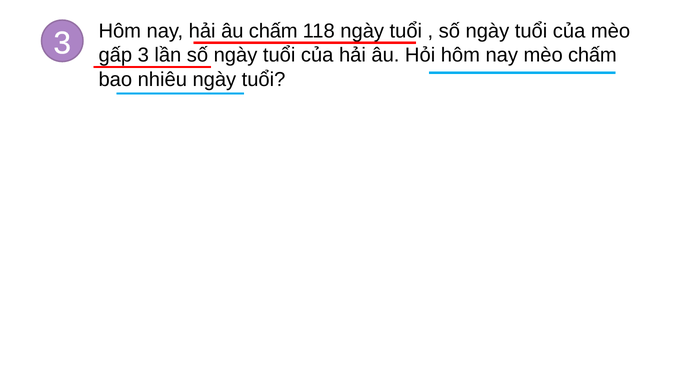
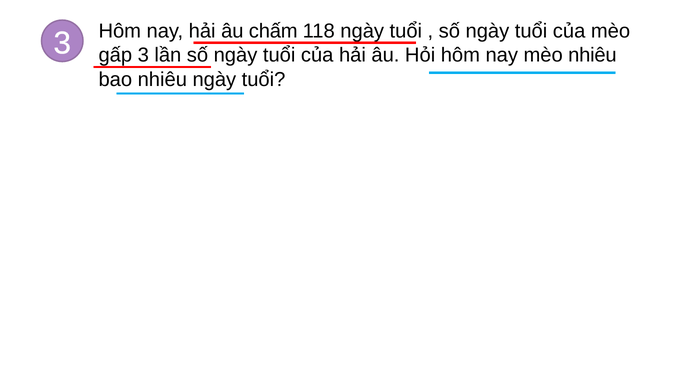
mèo chấm: chấm -> nhiêu
